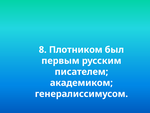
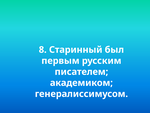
Плотником: Плотником -> Старинный
